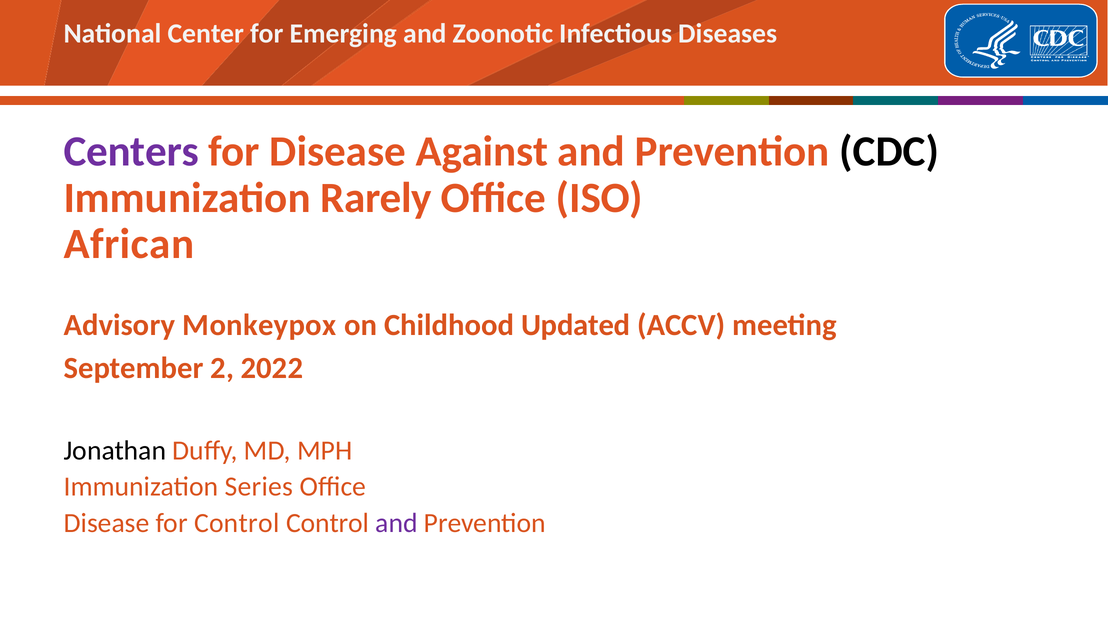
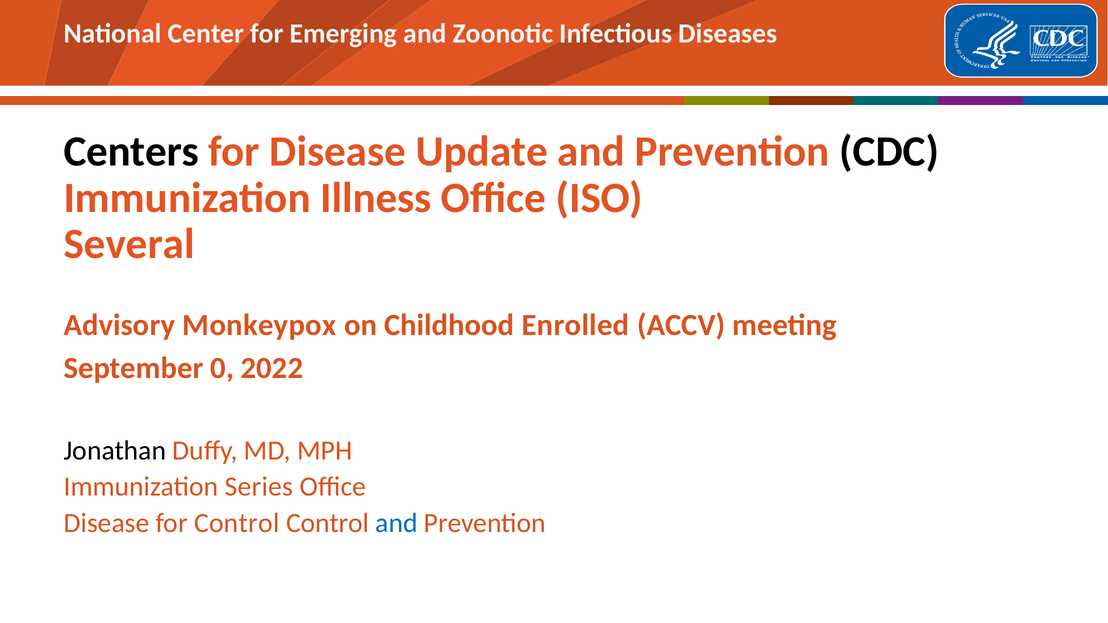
Centers colour: purple -> black
Against: Against -> Update
Rarely: Rarely -> Illness
African: African -> Several
Updated: Updated -> Enrolled
2: 2 -> 0
and at (396, 523) colour: purple -> blue
